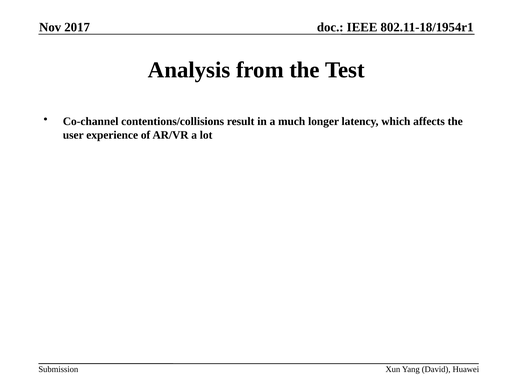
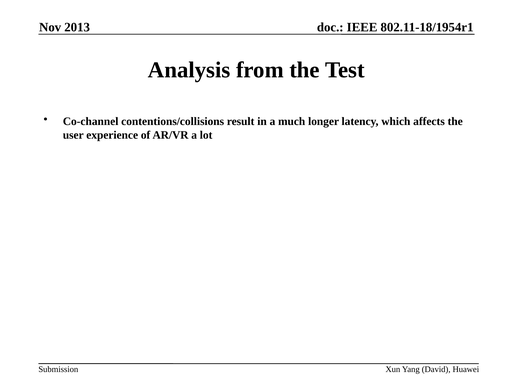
2017: 2017 -> 2013
